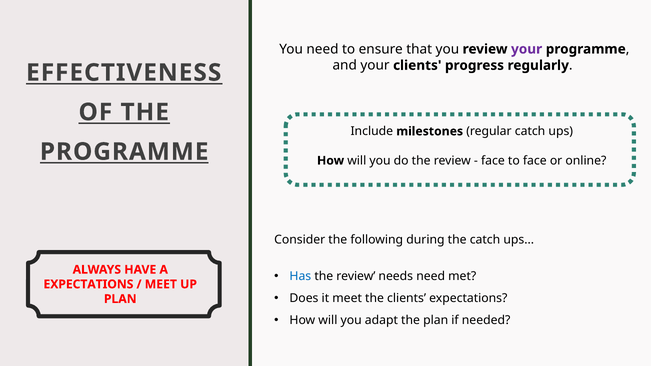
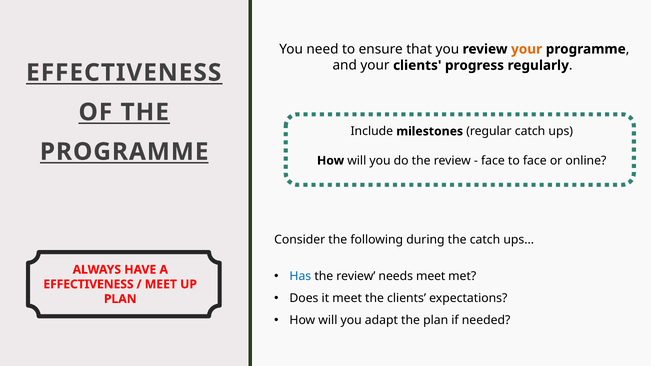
your at (527, 49) colour: purple -> orange
needs need: need -> meet
EXPECTATIONS at (88, 284): EXPECTATIONS -> EFFECTIVENESS
